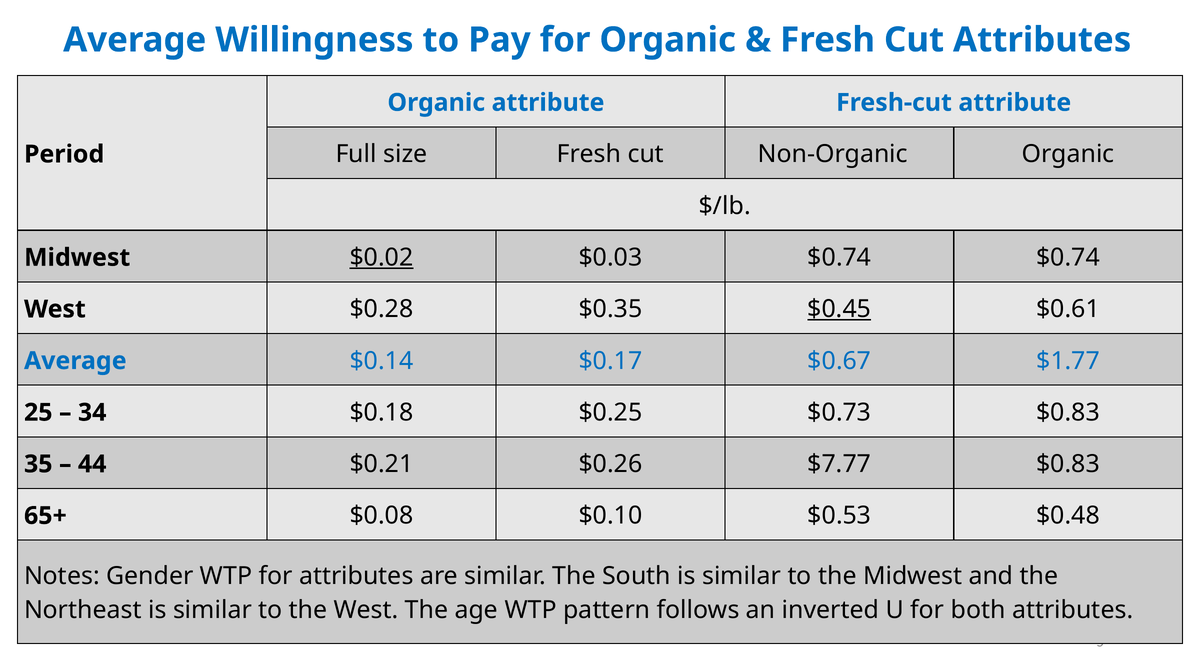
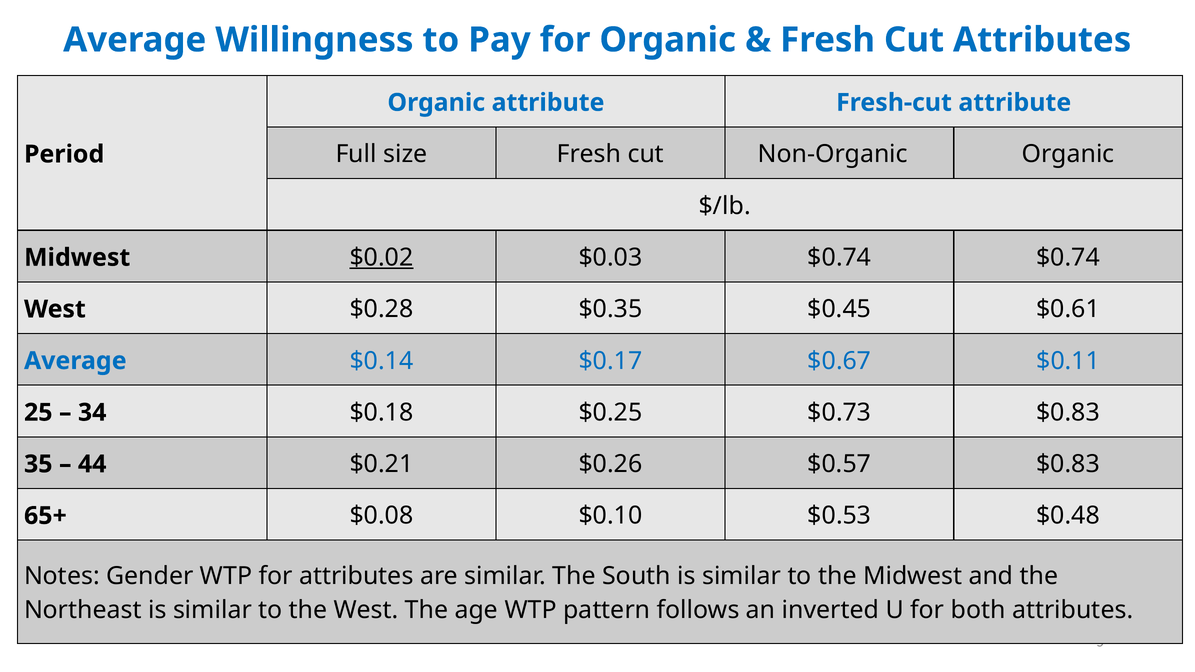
$0.45 underline: present -> none
$1.77: $1.77 -> $0.11
$7.77: $7.77 -> $0.57
